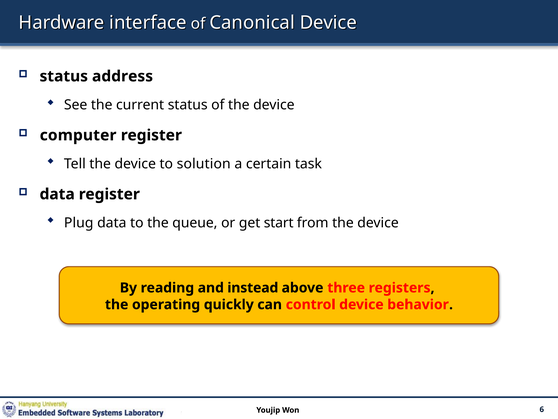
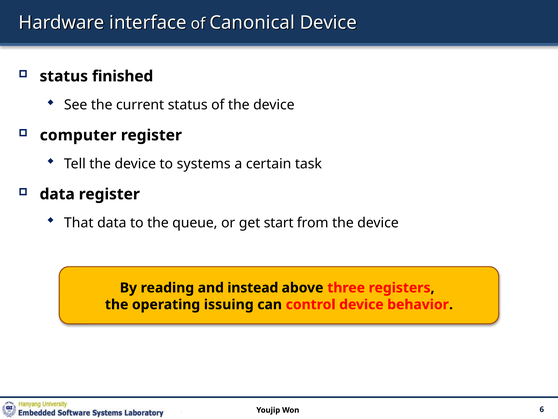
address: address -> finished
solution: solution -> systems
Plug: Plug -> That
quickly: quickly -> issuing
